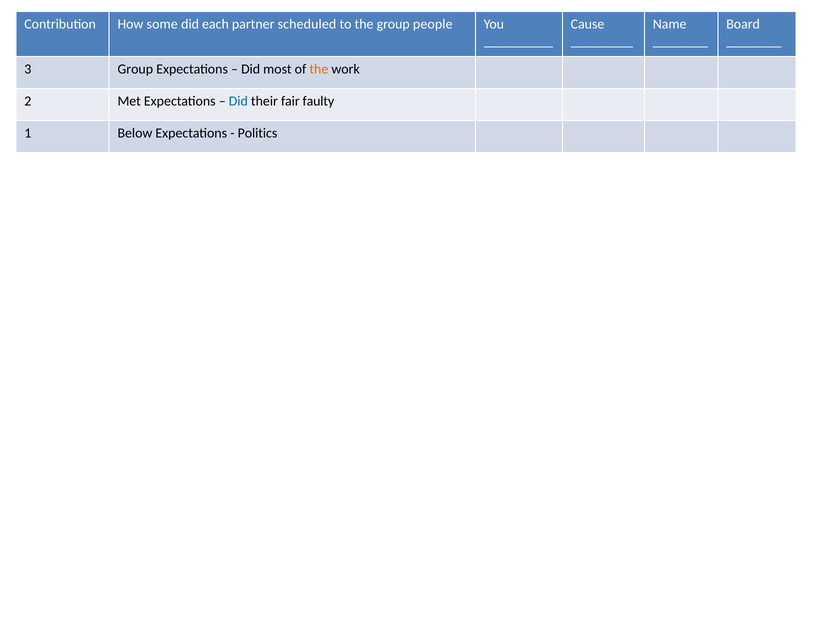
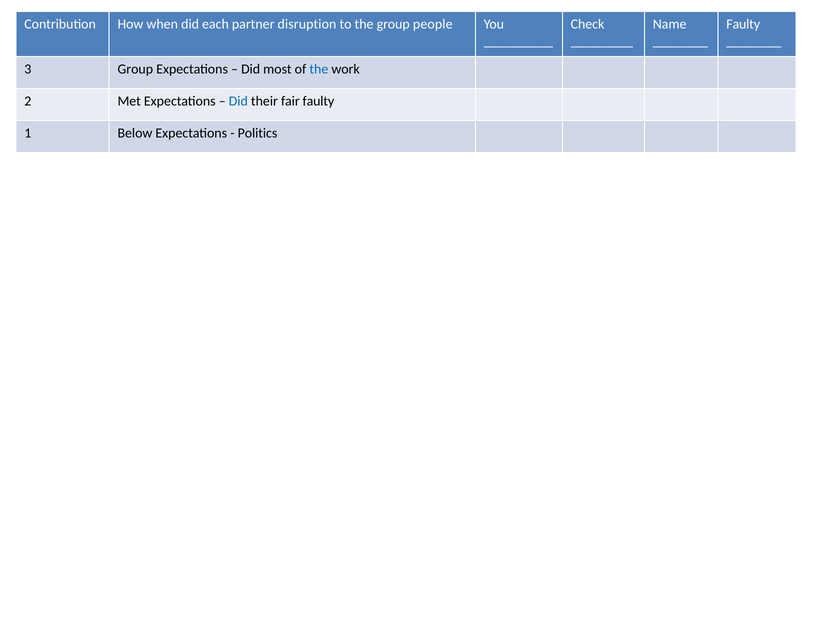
some: some -> when
scheduled: scheduled -> disruption
Cause: Cause -> Check
Board at (743, 24): Board -> Faulty
the at (319, 69) colour: orange -> blue
